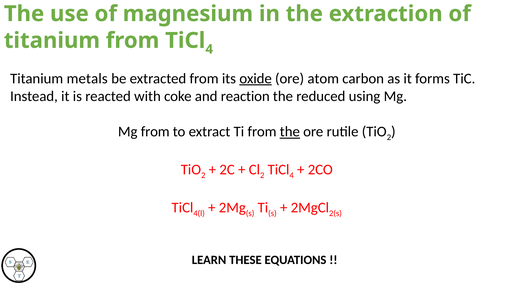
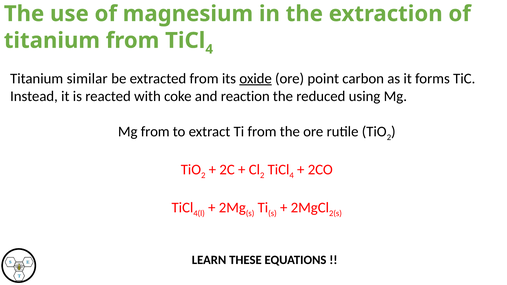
metals: metals -> similar
atom: atom -> point
the at (290, 132) underline: present -> none
